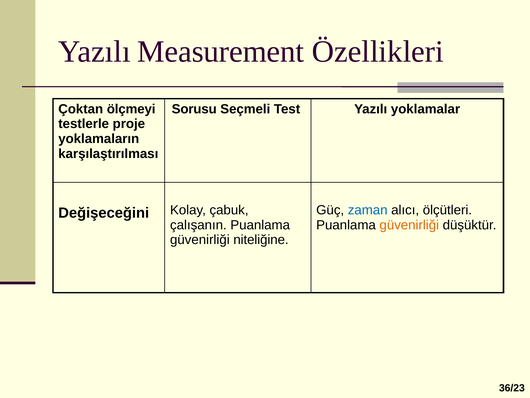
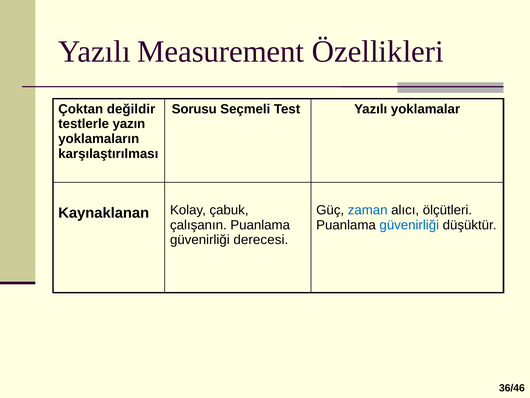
ölçmeyi: ölçmeyi -> değildir
proje: proje -> yazın
Değişeceğini: Değişeceğini -> Kaynaklanan
güvenirliği at (409, 225) colour: orange -> blue
niteliğine: niteliğine -> derecesi
36/23: 36/23 -> 36/46
